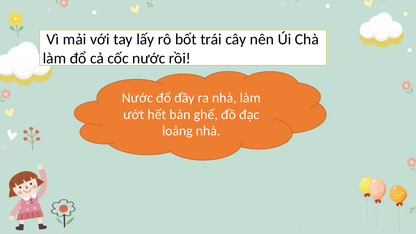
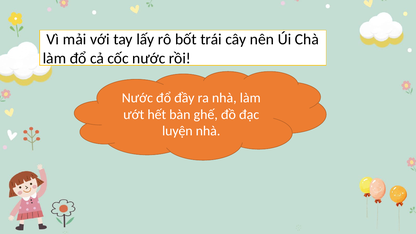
loảng: loảng -> luyện
